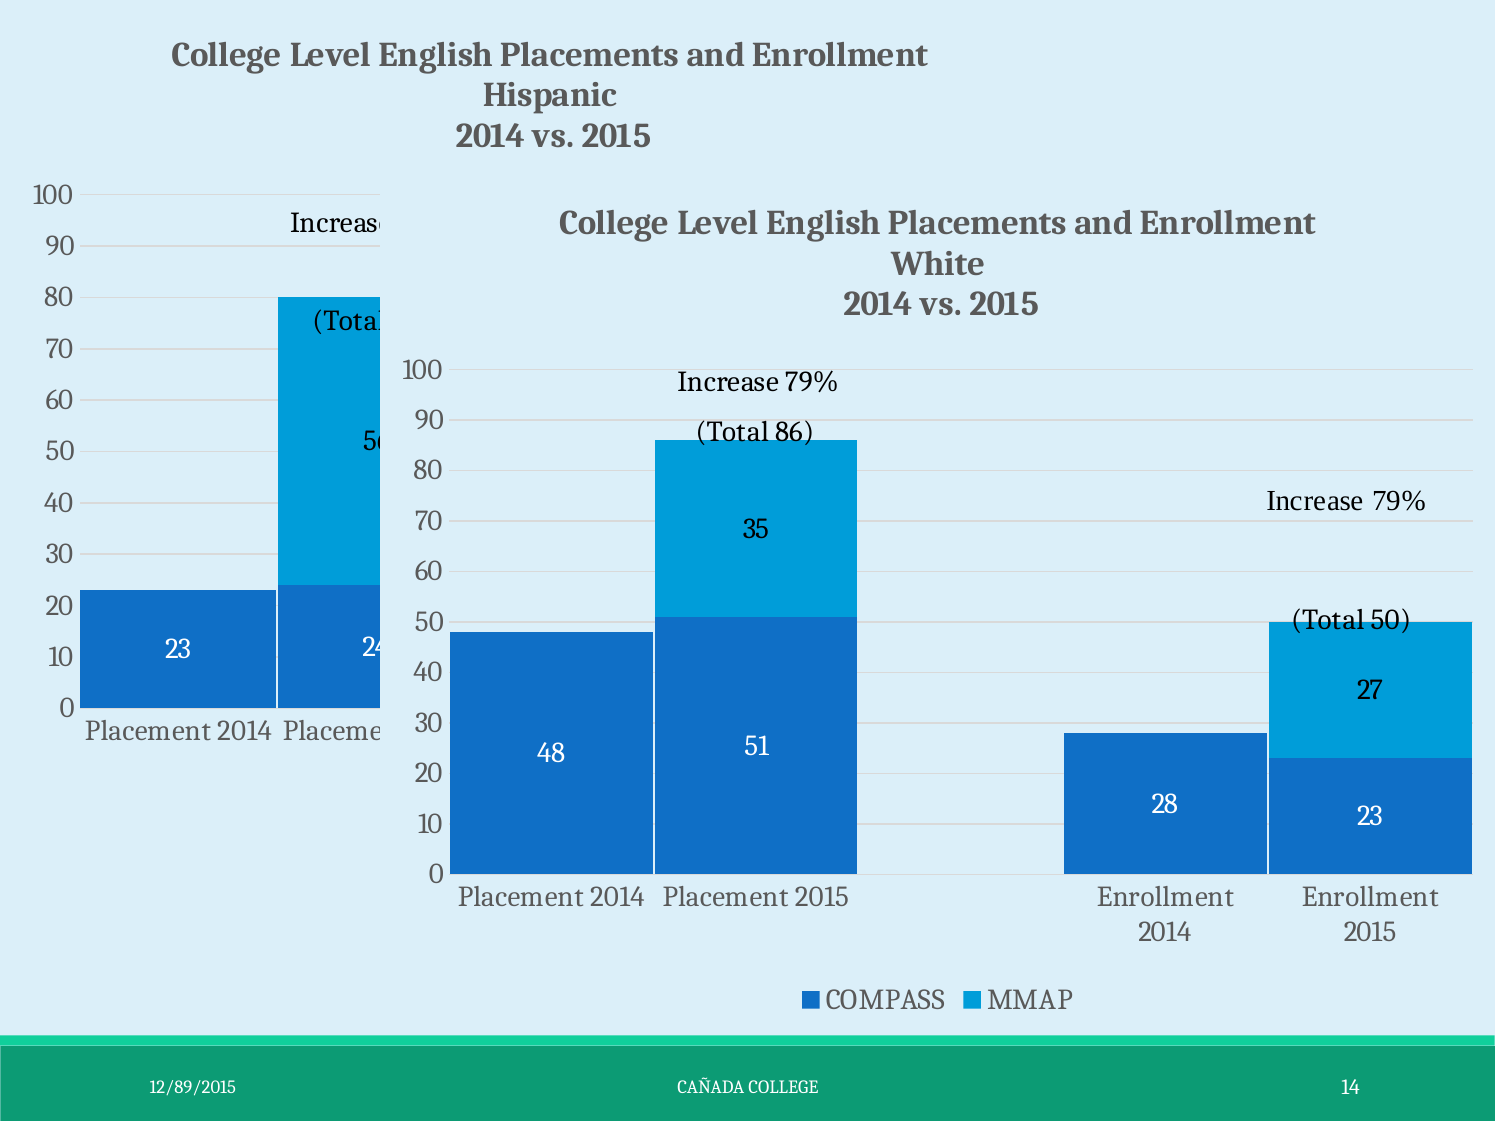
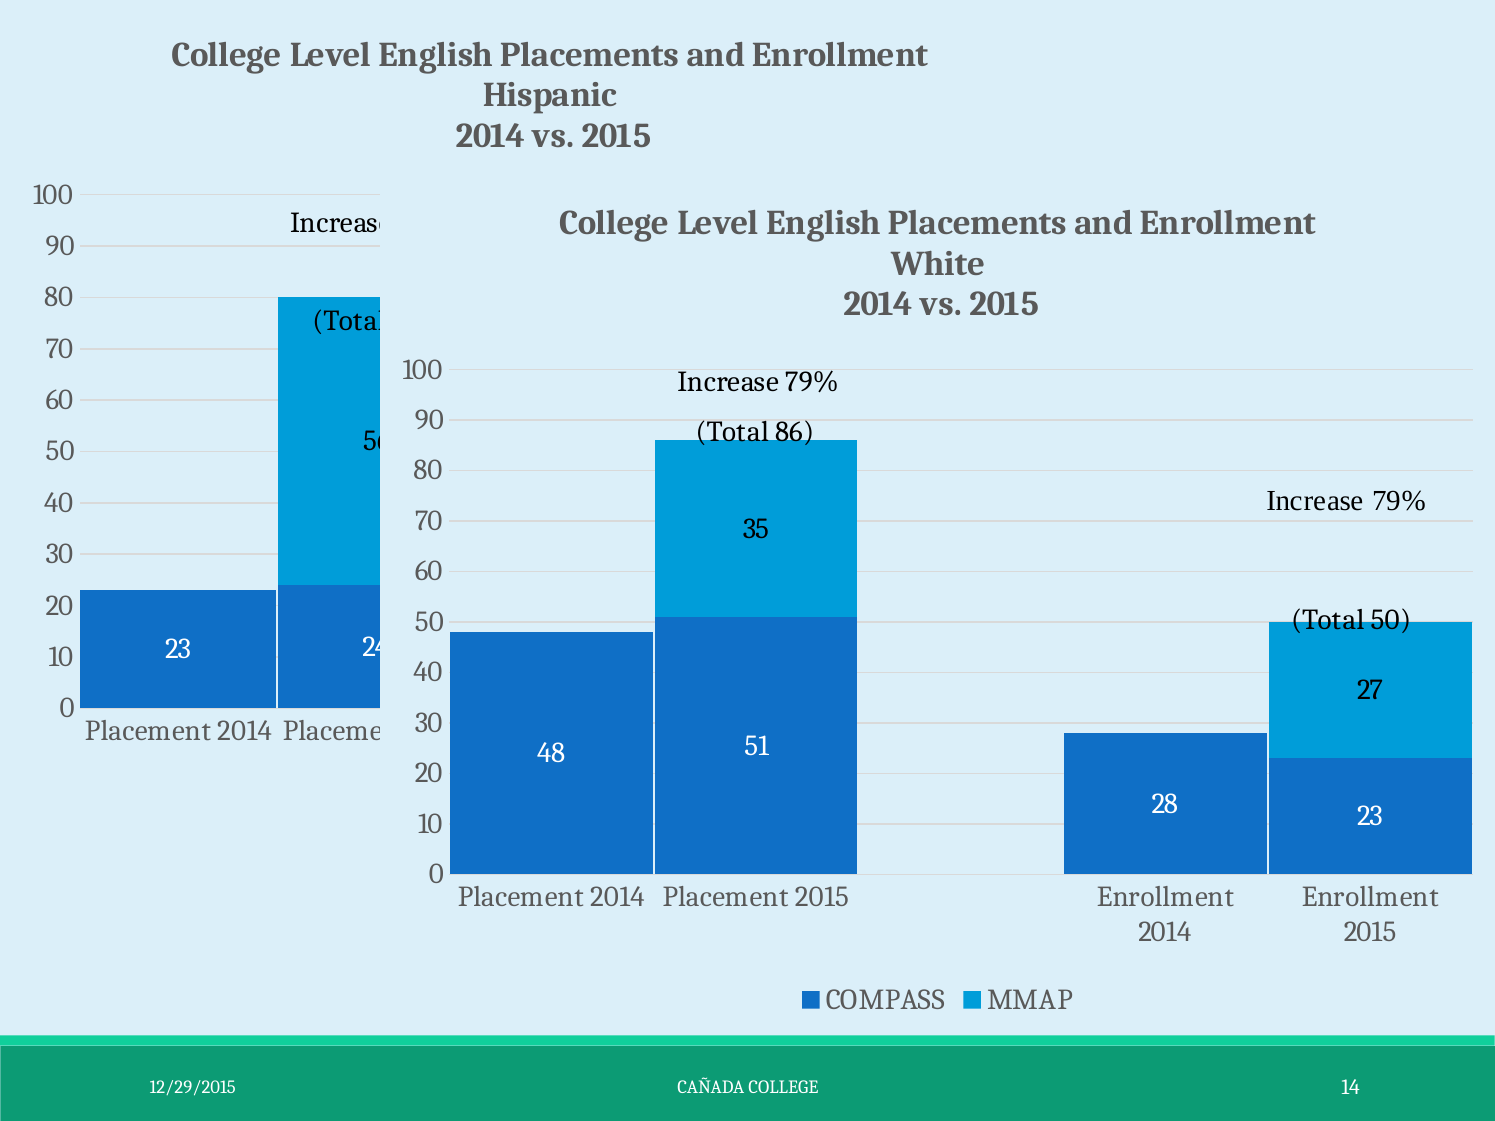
12/89/2015: 12/89/2015 -> 12/29/2015
